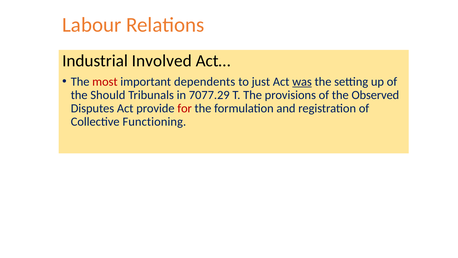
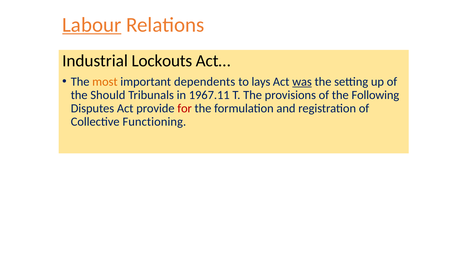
Labour underline: none -> present
Involved: Involved -> Lockouts
most colour: red -> orange
just: just -> lays
7077.29: 7077.29 -> 1967.11
Observed: Observed -> Following
